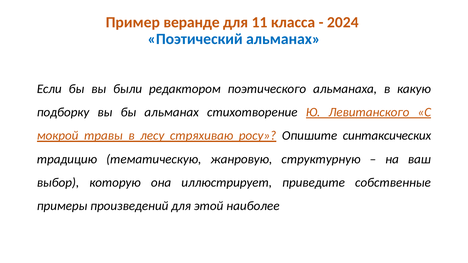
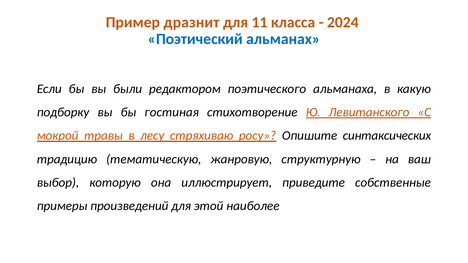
веранде: веранде -> дразнит
бы альманах: альманах -> гостиная
